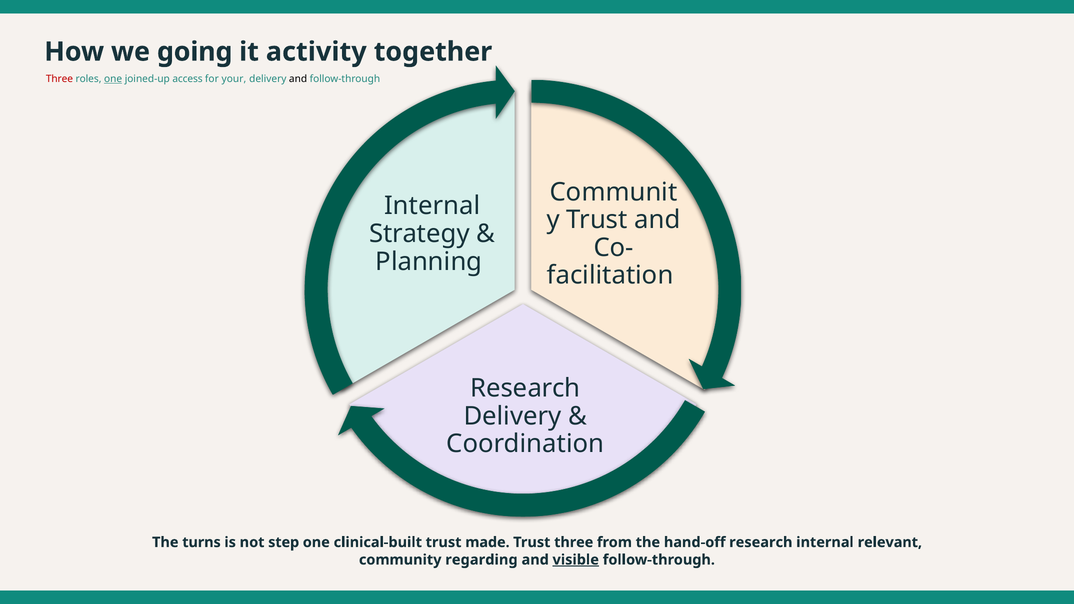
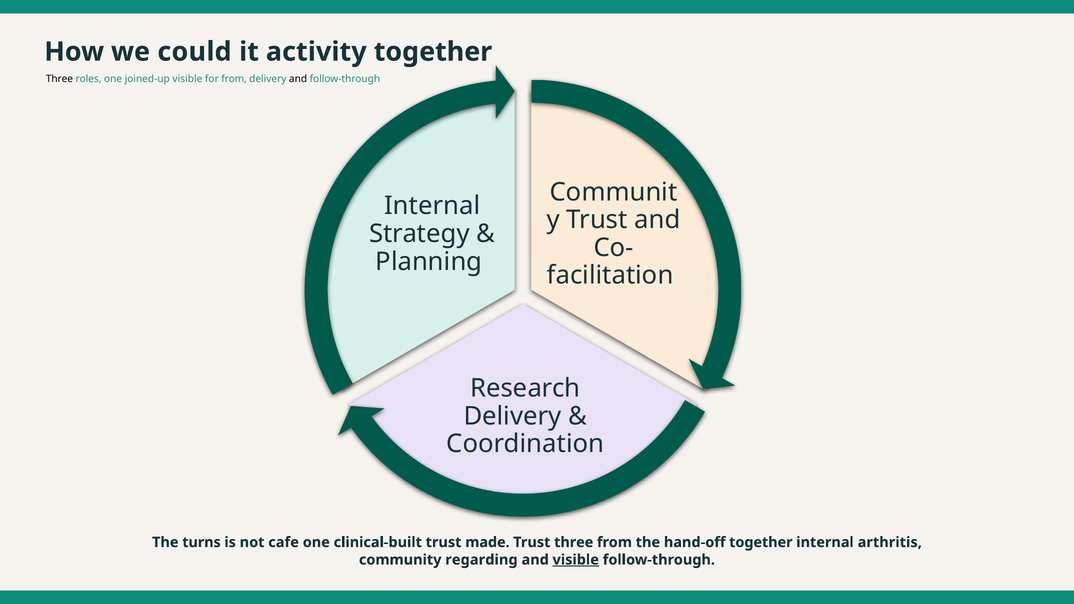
going: going -> could
Three at (59, 79) colour: red -> black
one at (113, 79) underline: present -> none
joined-up access: access -> visible
for your: your -> from
step: step -> cafe
hand-off research: research -> together
relevant: relevant -> arthritis
